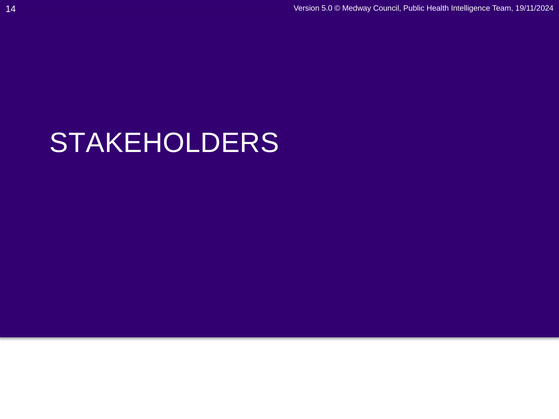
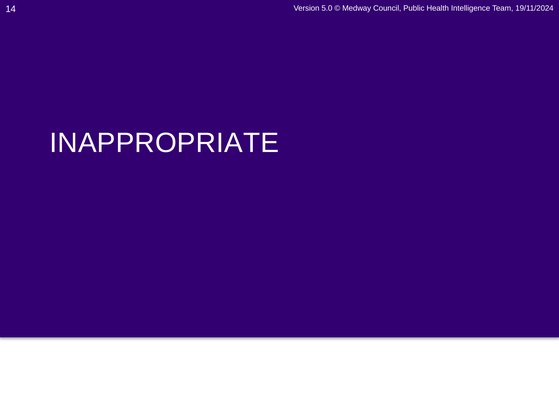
STAKEHOLDERS: STAKEHOLDERS -> INAPPROPRIATE
